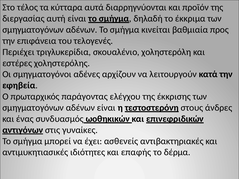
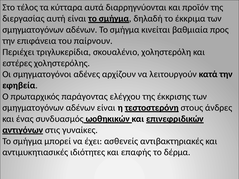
τελογενές: τελογενές -> παίρνουν
